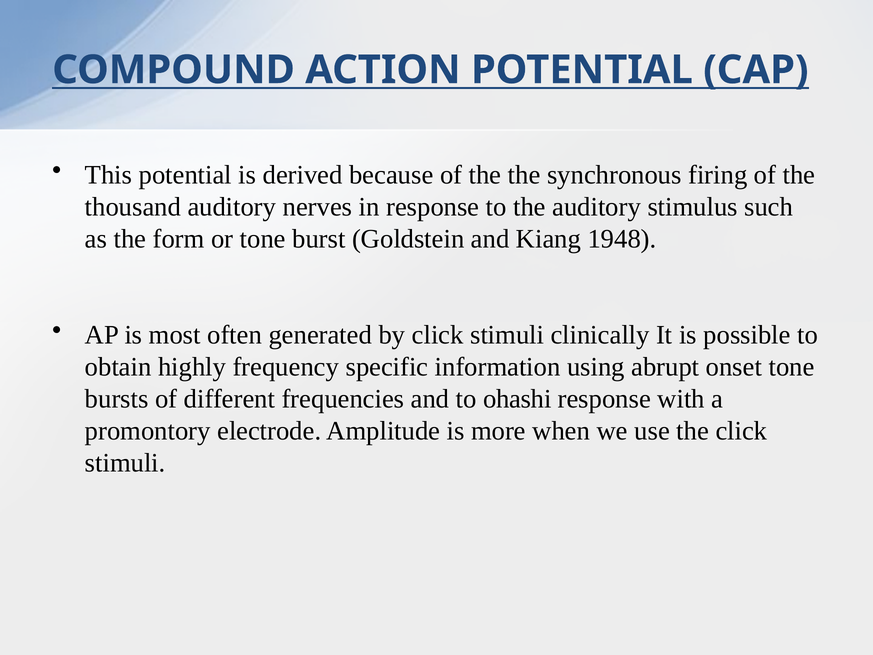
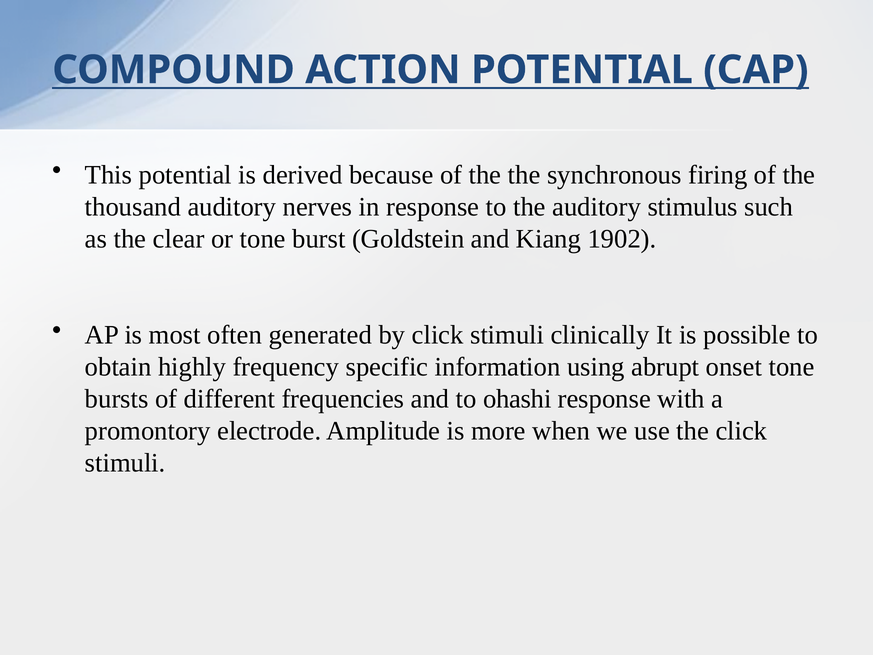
form: form -> clear
1948: 1948 -> 1902
